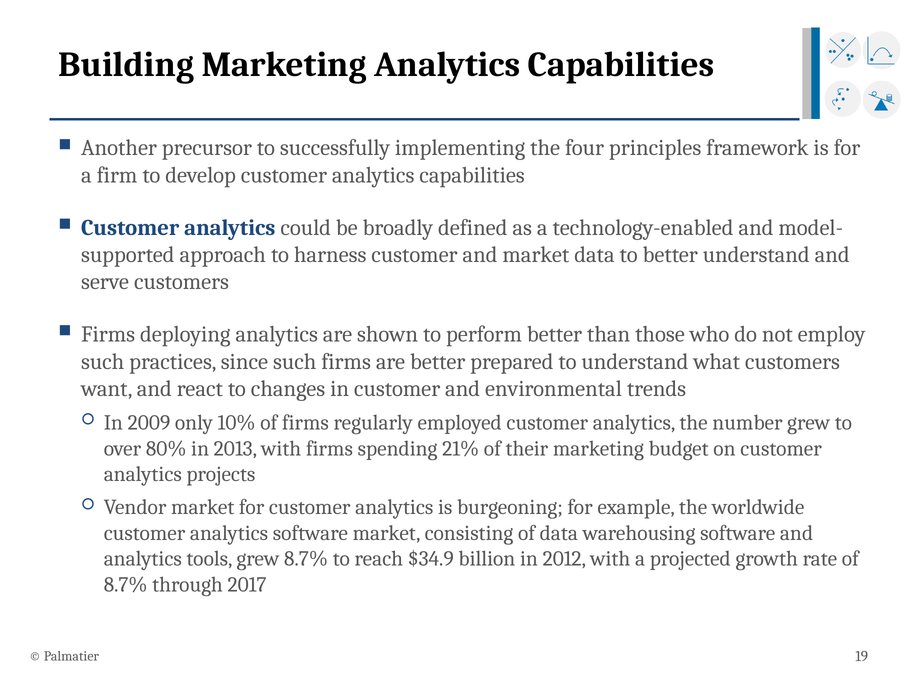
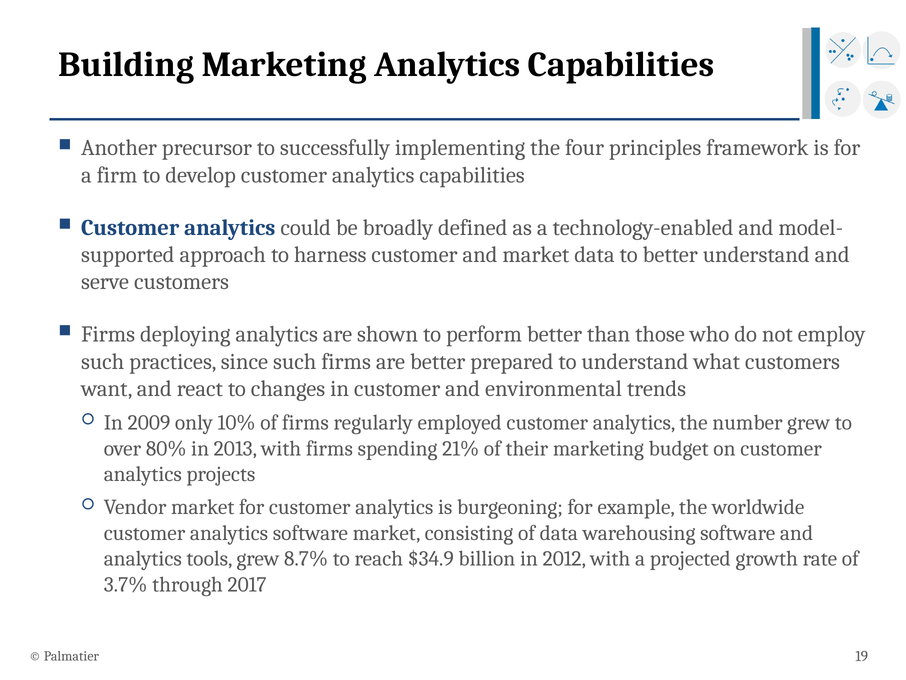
8.7% at (126, 584): 8.7% -> 3.7%
